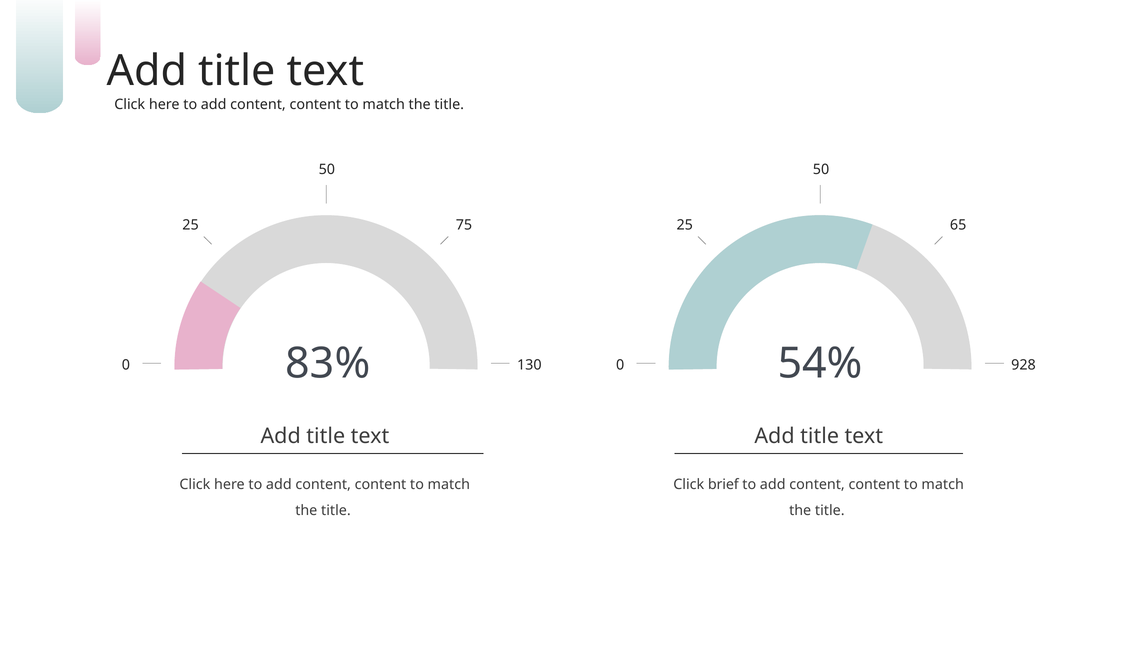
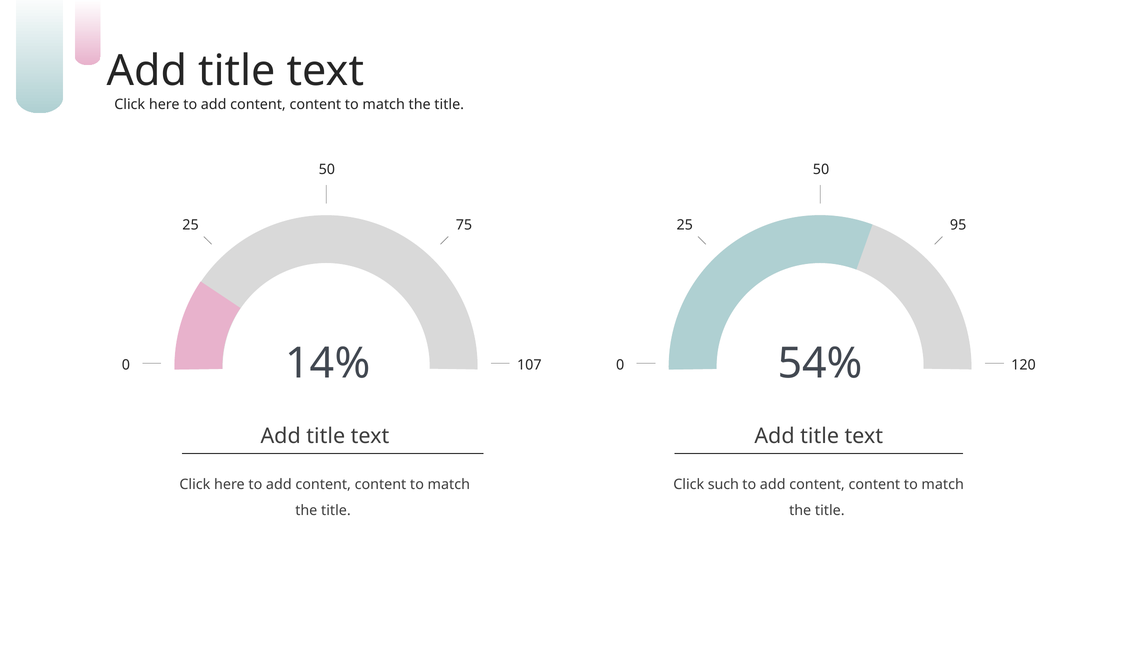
65: 65 -> 95
83%: 83% -> 14%
130: 130 -> 107
928: 928 -> 120
brief: brief -> such
